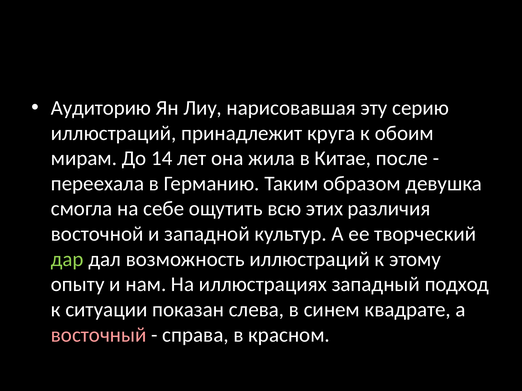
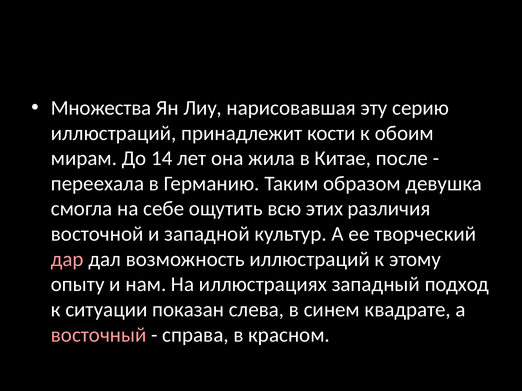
Аудиторию: Аудиторию -> Множества
круга: круга -> кости
дар colour: light green -> pink
